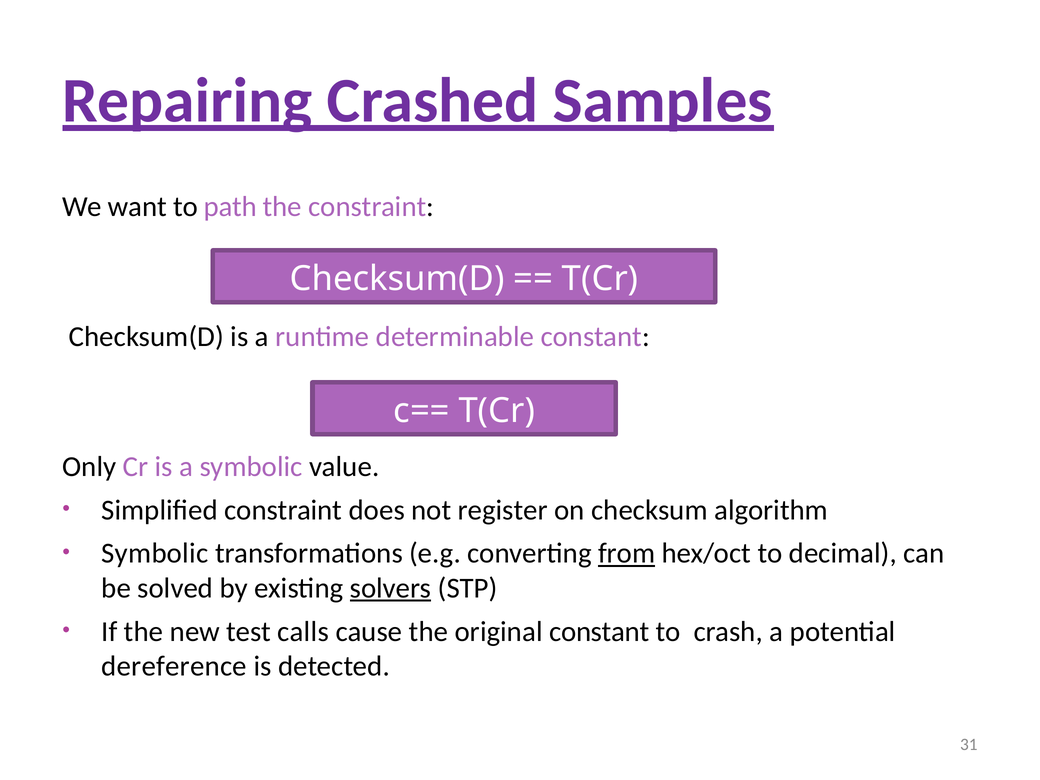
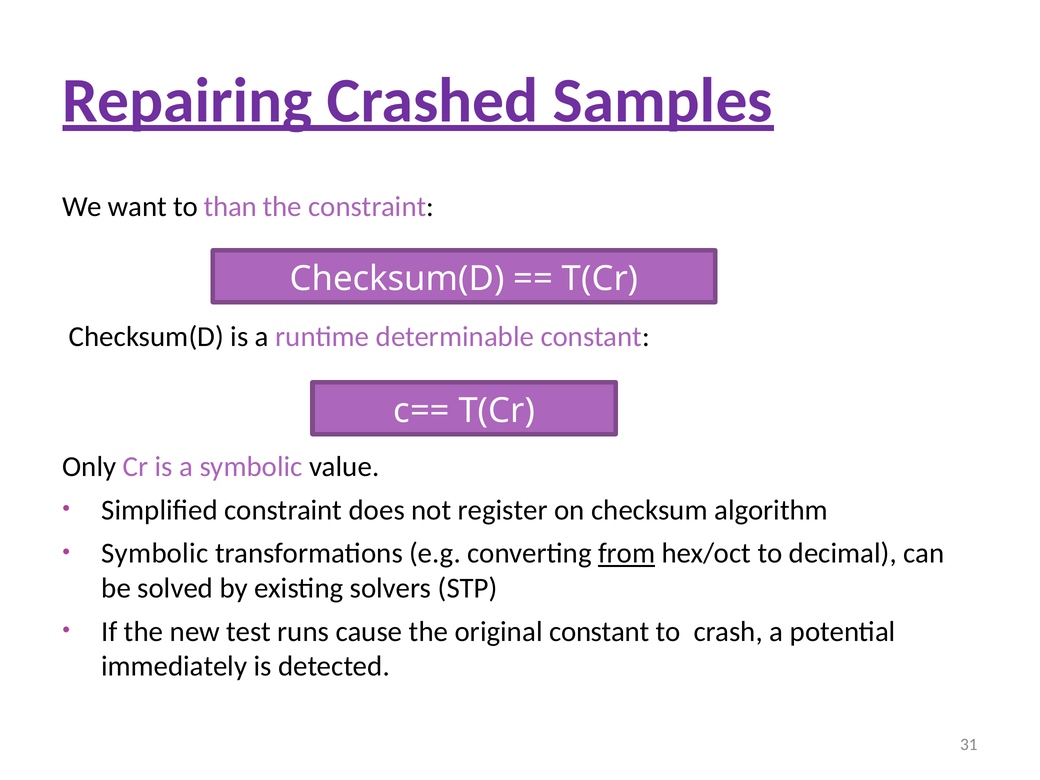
path: path -> than
solvers underline: present -> none
calls: calls -> runs
dereference: dereference -> immediately
